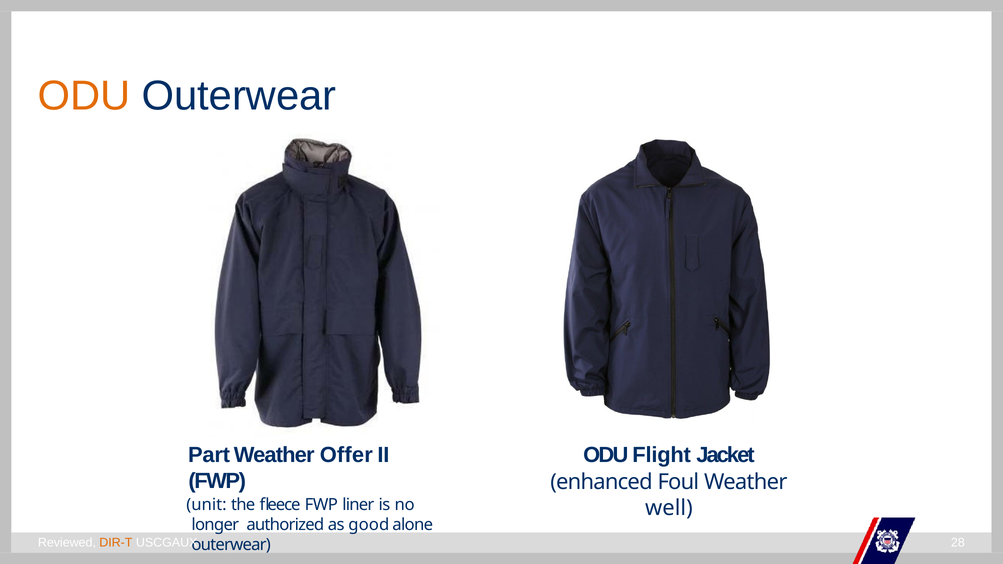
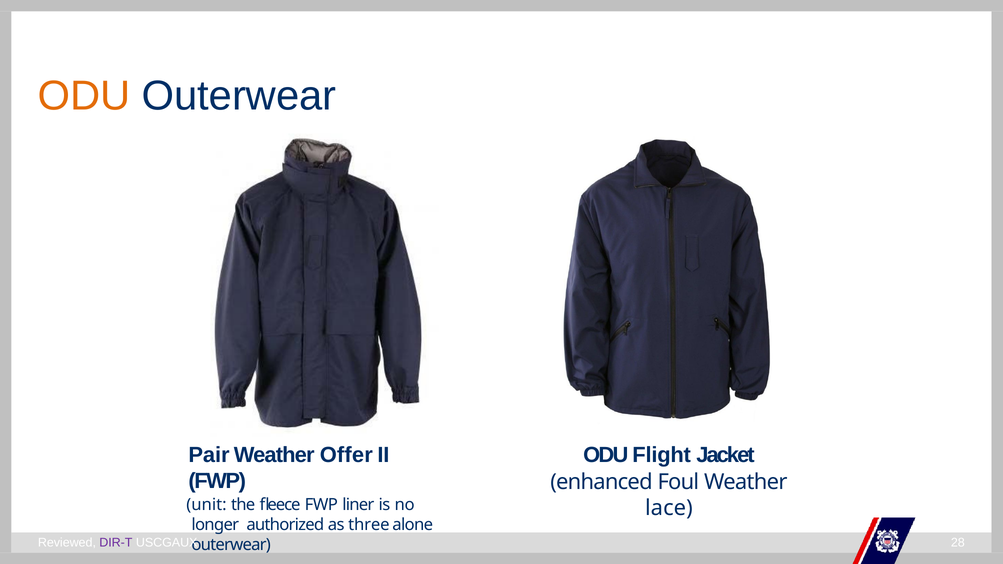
Part: Part -> Pair
well: well -> lace
good: good -> three
DIR-T colour: orange -> purple
